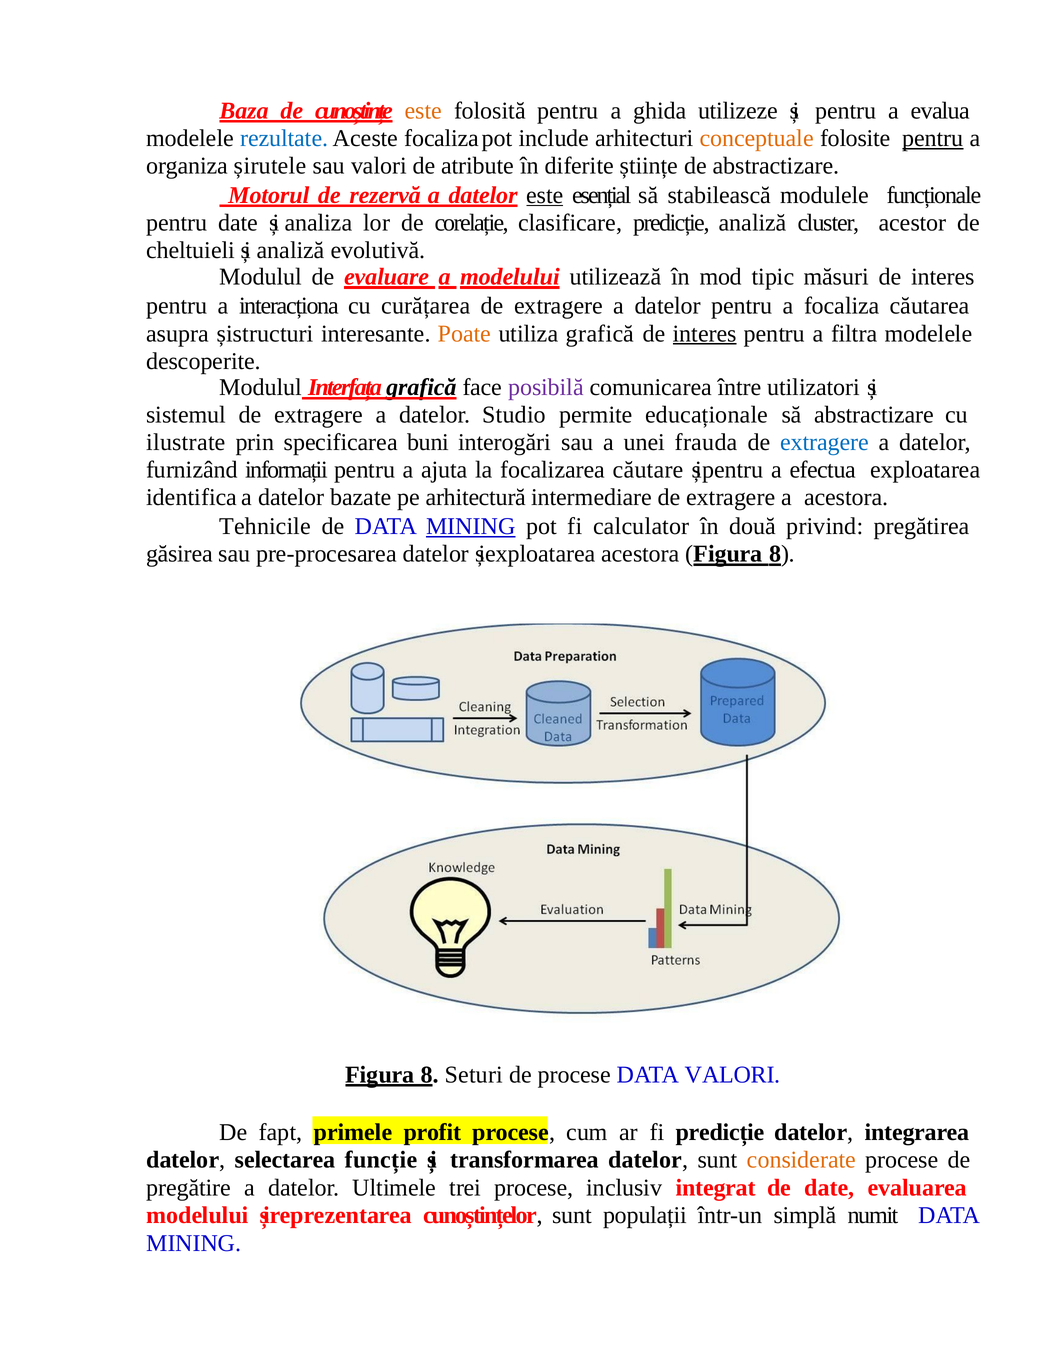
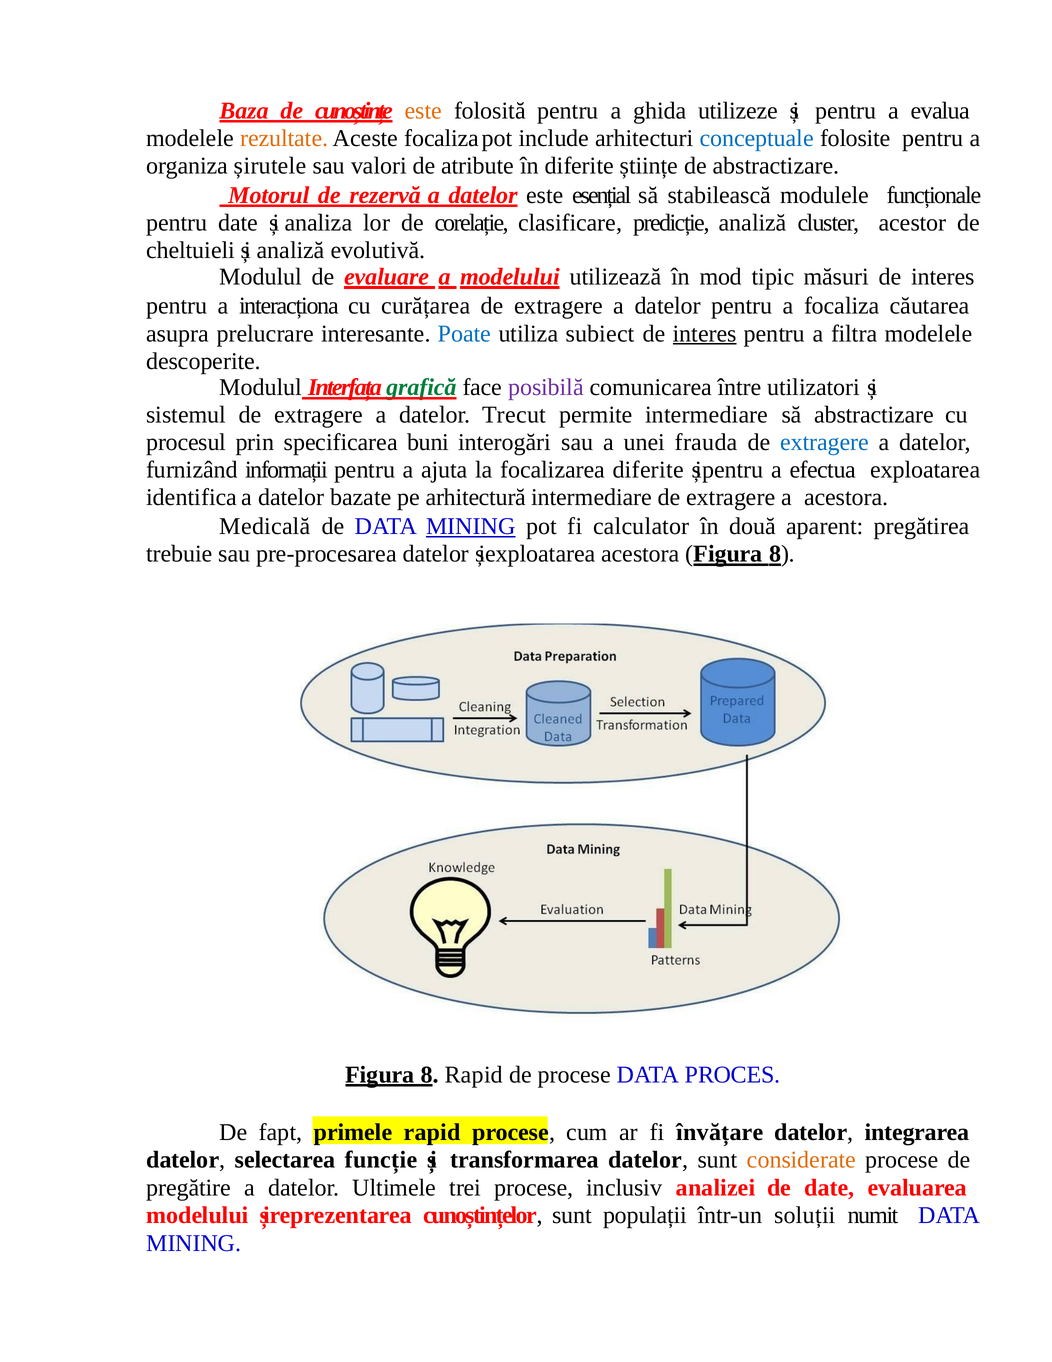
rezultate colour: blue -> orange
conceptuale colour: orange -> blue
pentru at (933, 138) underline: present -> none
este at (545, 195) underline: present -> none
șistructuri: șistructuri -> prelucrare
Poate colour: orange -> blue
utiliza grafică: grafică -> subiect
grafică at (421, 387) colour: black -> green
Studio: Studio -> Trecut
permite educaționale: educaționale -> intermediare
ilustrate: ilustrate -> procesul
focalizarea căutare: căutare -> diferite
Tehnicile: Tehnicile -> Medicală
privind: privind -> aparent
găsirea: găsirea -> trebuie
8 Seturi: Seturi -> Rapid
DATA VALORI: VALORI -> PROCES
primele profit: profit -> rapid
fi predicție: predicție -> învățare
integrat: integrat -> analizei
simplă: simplă -> soluții
